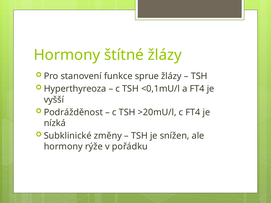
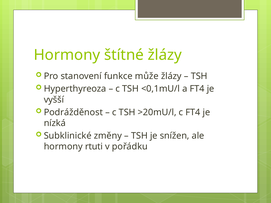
sprue: sprue -> může
rýže: rýže -> rtuti
